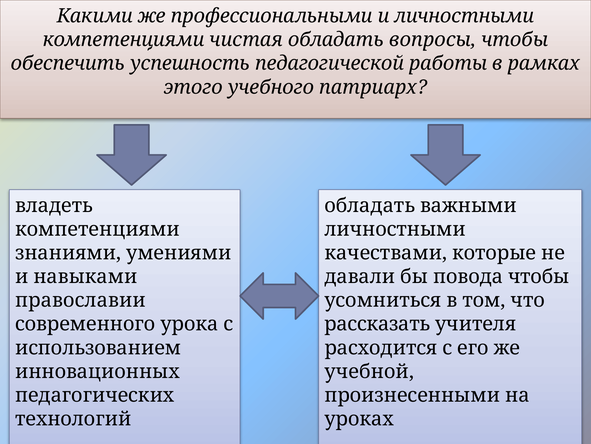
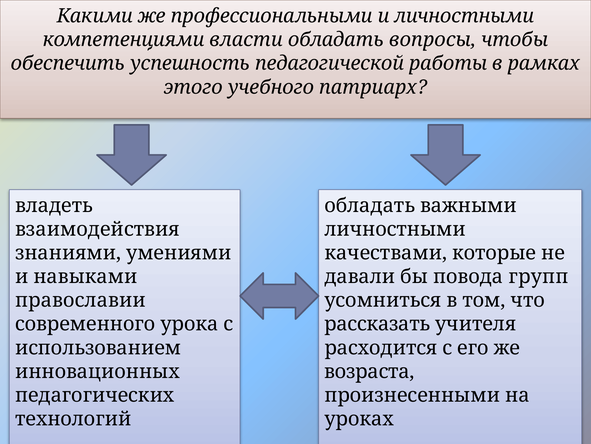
чистая: чистая -> власти
компетенциями at (97, 229): компетенциями -> взаимодействия
повода чтобы: чтобы -> групп
учебной: учебной -> возраста
